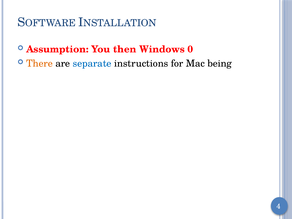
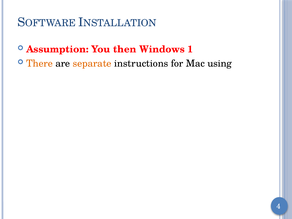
0: 0 -> 1
separate colour: blue -> orange
being: being -> using
